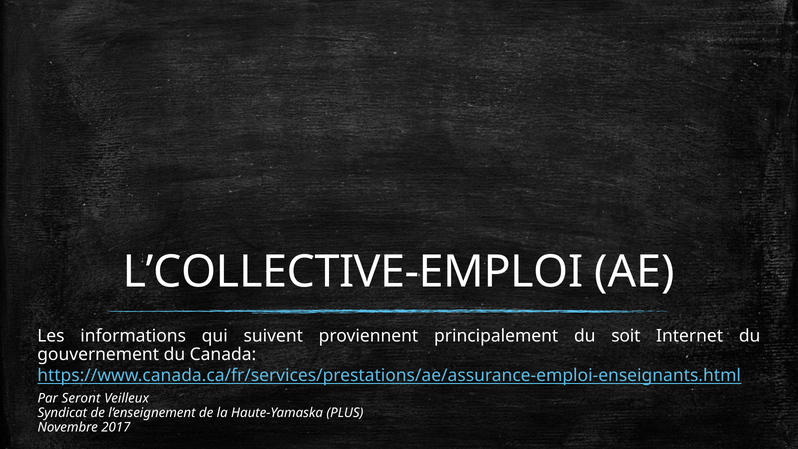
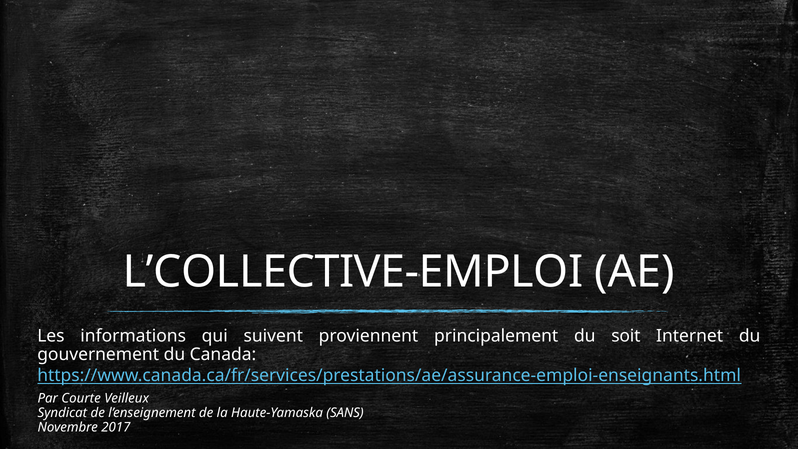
Seront: Seront -> Courte
PLUS: PLUS -> SANS
